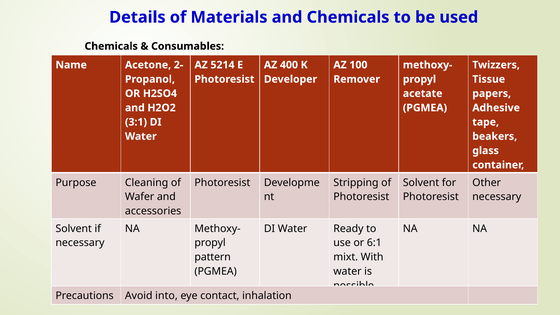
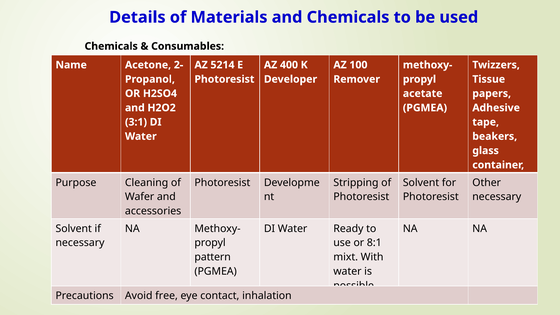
6:1: 6:1 -> 8:1
into: into -> free
